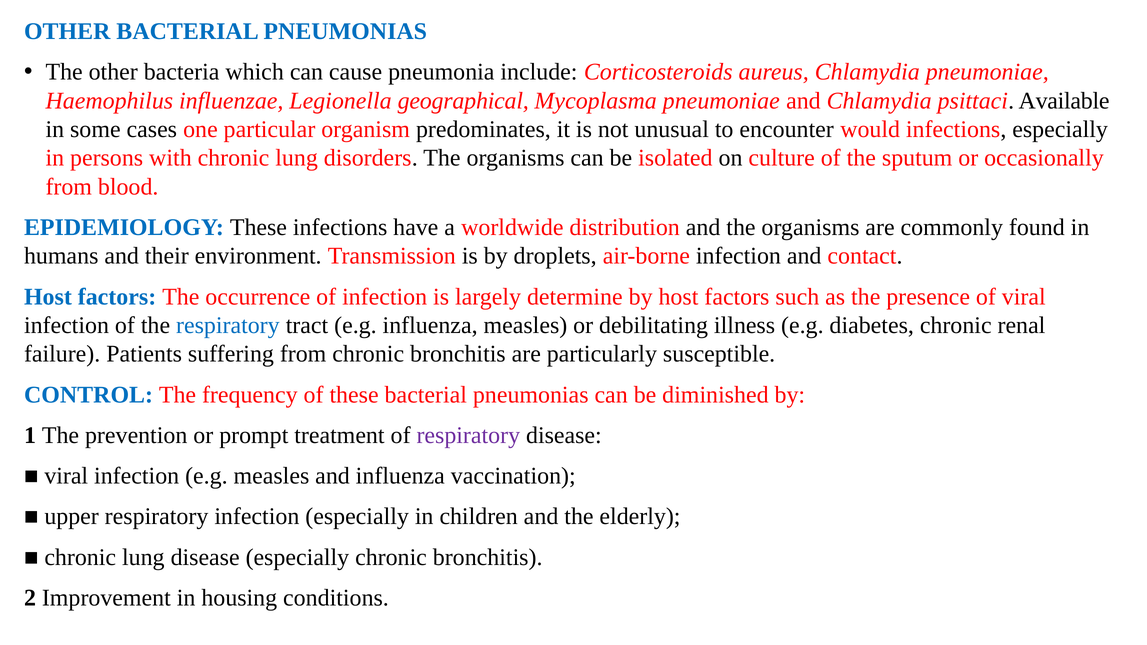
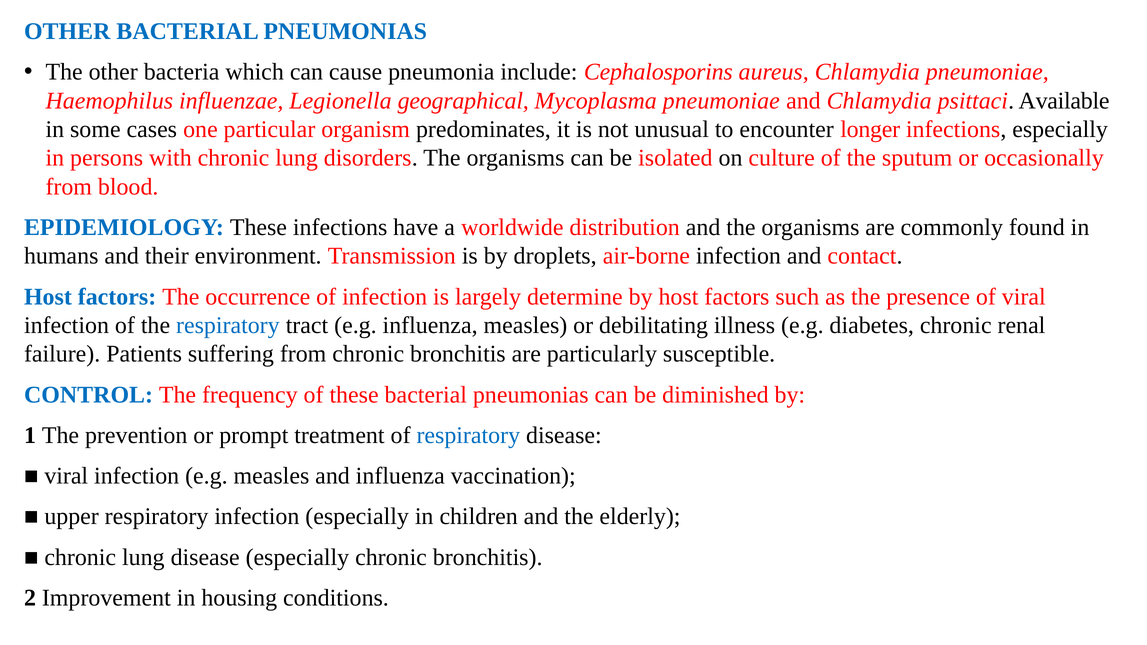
Corticosteroids: Corticosteroids -> Cephalosporins
would: would -> longer
respiratory at (468, 435) colour: purple -> blue
